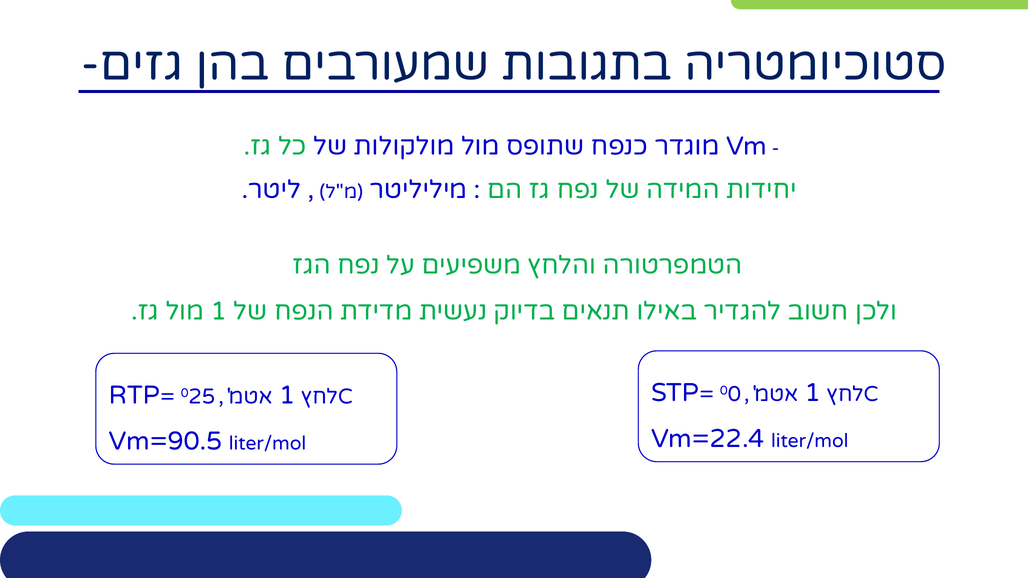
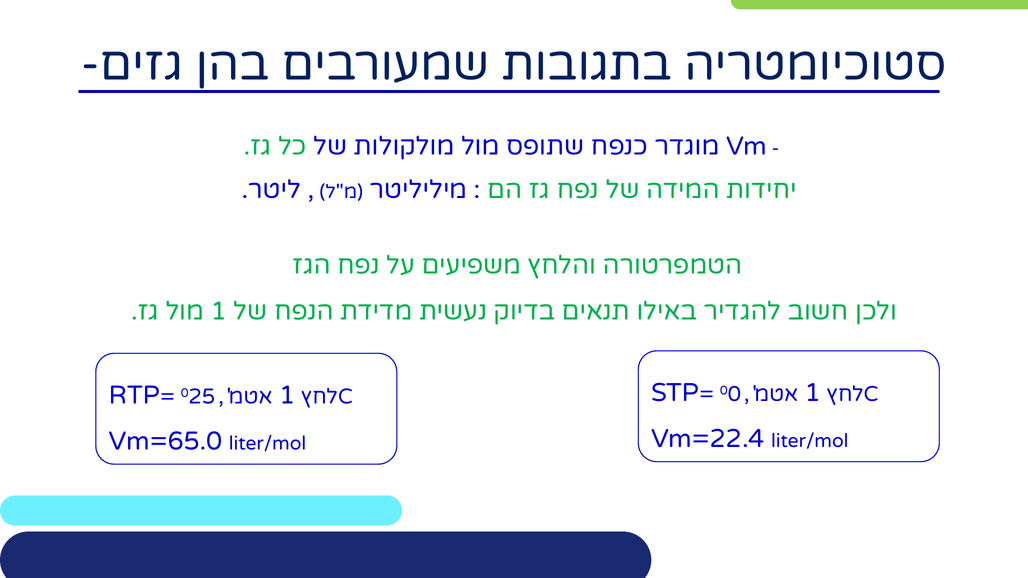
Vm=90.5: Vm=90.5 -> Vm=65.0
